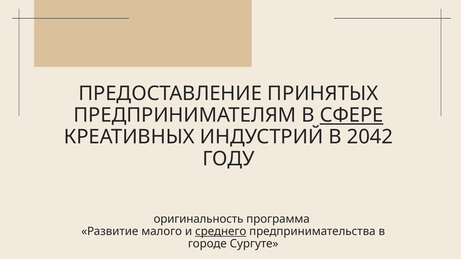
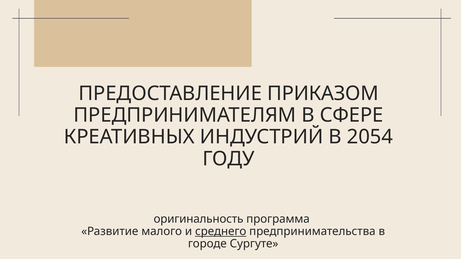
ПРИНЯТЫХ: ПРИНЯТЫХ -> ПРИКАЗОМ
СФЕРЕ underline: present -> none
2042: 2042 -> 2054
